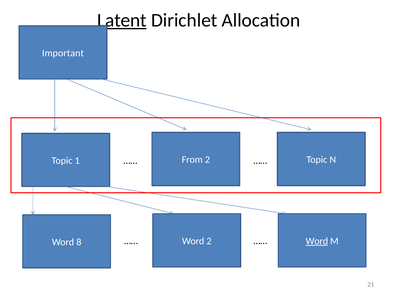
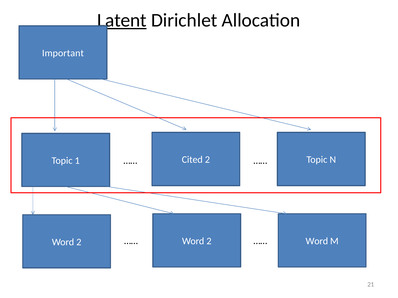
From: From -> Cited
8 at (79, 242): 8 -> 2
Word at (317, 241) underline: present -> none
